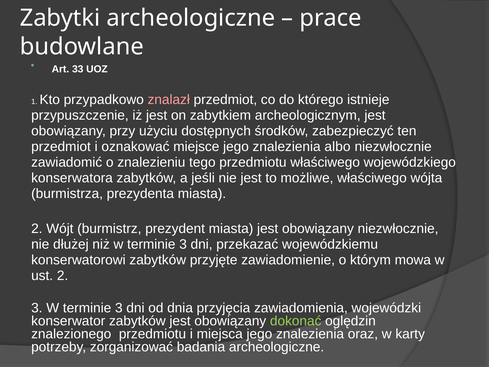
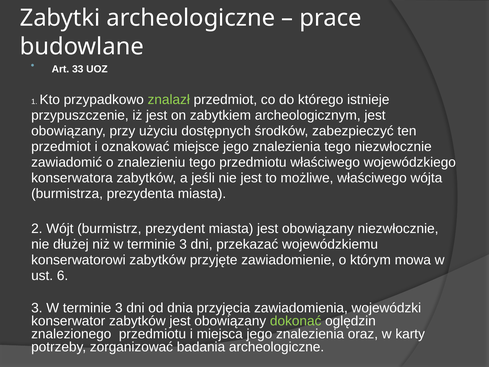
znalazł colour: pink -> light green
znalezienia albo: albo -> tego
ust 2: 2 -> 6
